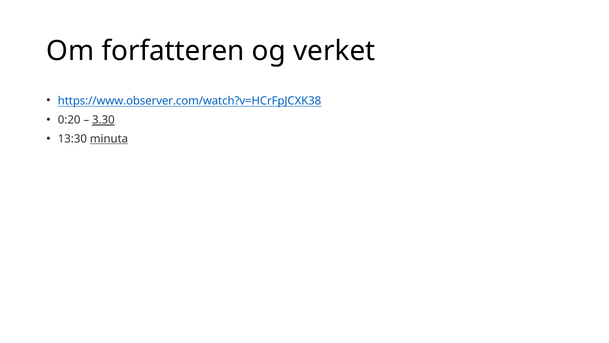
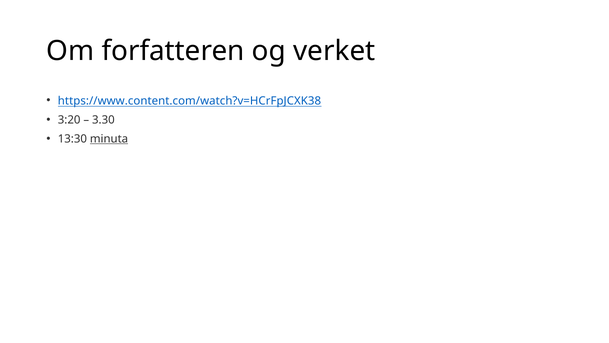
https://www.observer.com/watch?v=HCrFpJCXK38: https://www.observer.com/watch?v=HCrFpJCXK38 -> https://www.content.com/watch?v=HCrFpJCXK38
0:20: 0:20 -> 3:20
3.30 underline: present -> none
